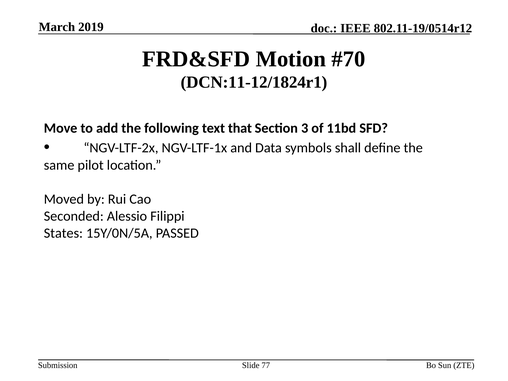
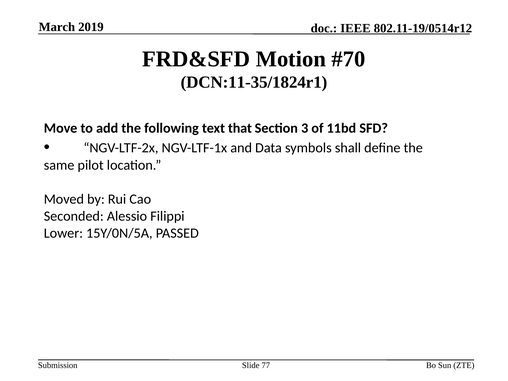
DCN:11-12/1824r1: DCN:11-12/1824r1 -> DCN:11-35/1824r1
States: States -> Lower
